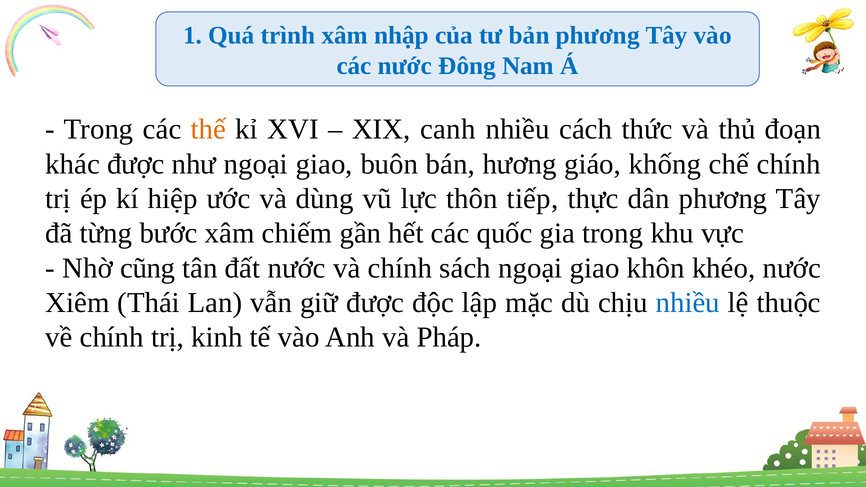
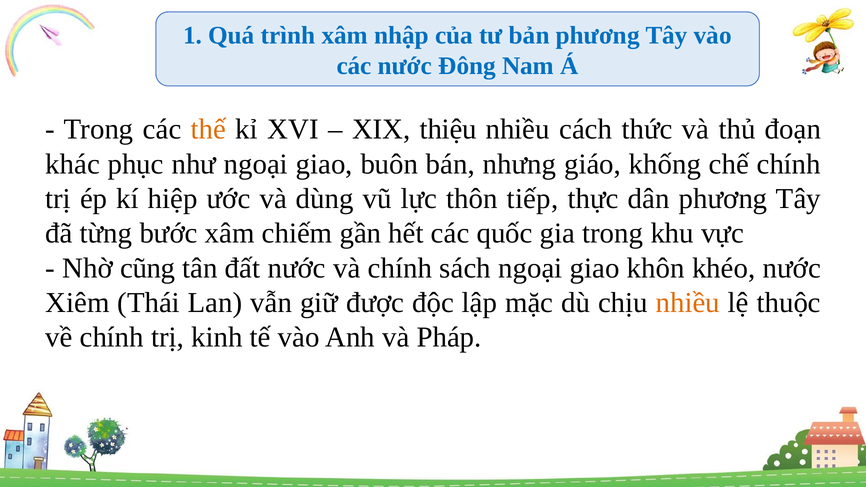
canh: canh -> thiệu
khác được: được -> phục
hương: hương -> nhưng
nhiều at (688, 303) colour: blue -> orange
